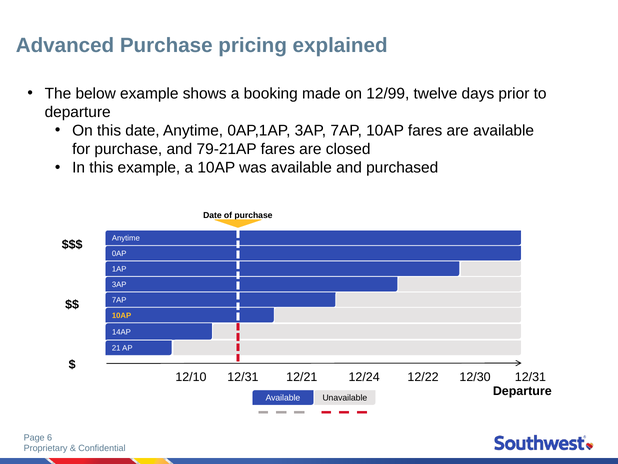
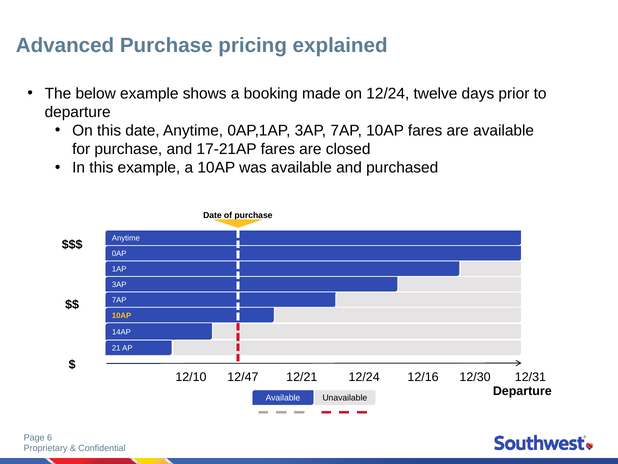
on 12/99: 12/99 -> 12/24
79-21AP: 79-21AP -> 17-21AP
12/10 12/31: 12/31 -> 12/47
12/22: 12/22 -> 12/16
